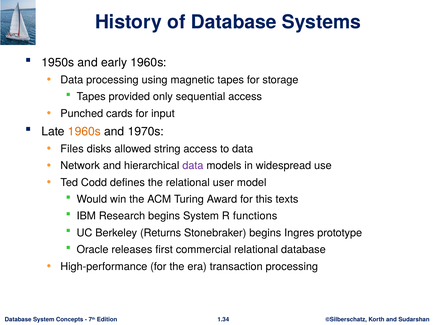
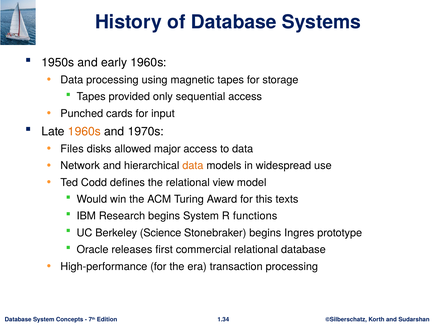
string: string -> major
data at (193, 166) colour: purple -> orange
user: user -> view
Returns: Returns -> Science
